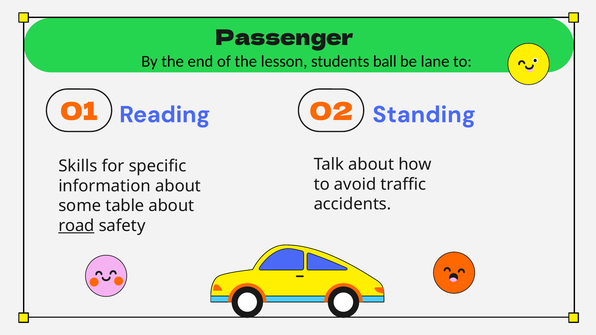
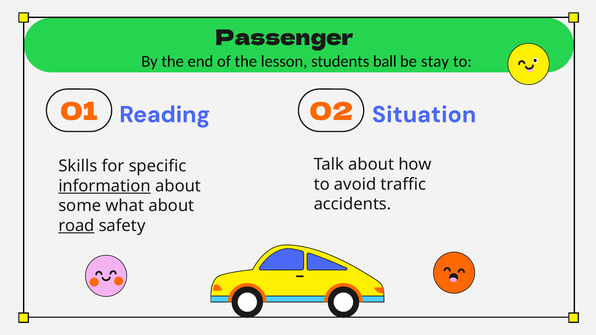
lane: lane -> stay
Standing: Standing -> Situation
information underline: none -> present
table: table -> what
